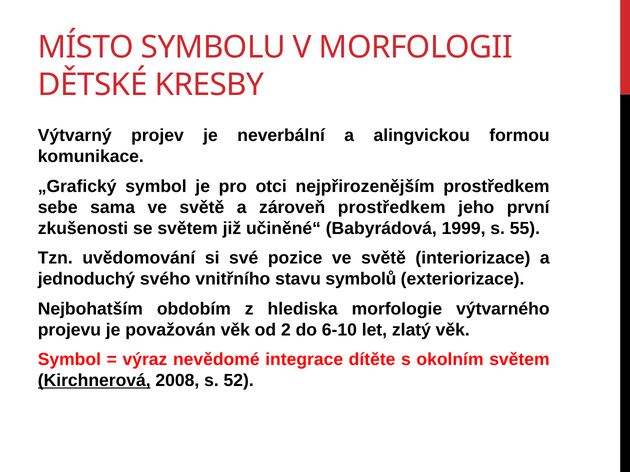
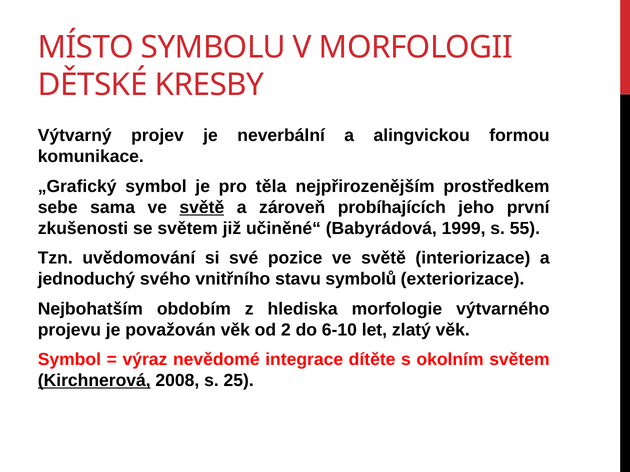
otci: otci -> těla
světě at (202, 208) underline: none -> present
zároveň prostředkem: prostředkem -> probíhajících
52: 52 -> 25
